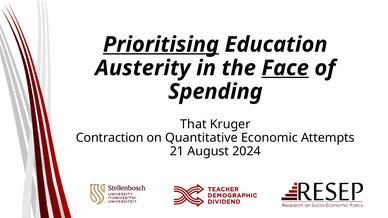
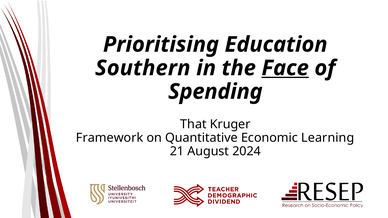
Prioritising underline: present -> none
Austerity: Austerity -> Southern
Contraction: Contraction -> Framework
Attempts: Attempts -> Learning
